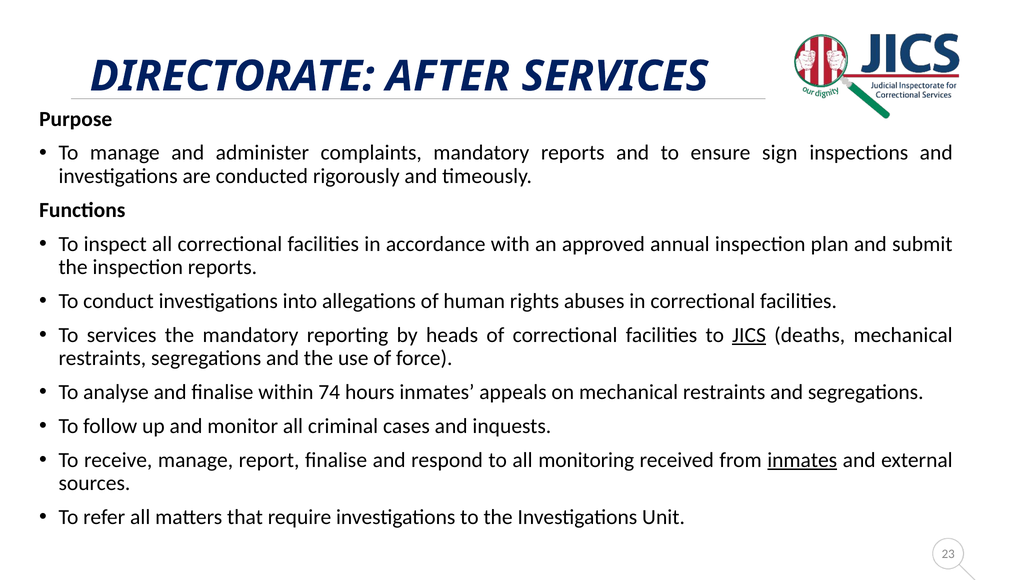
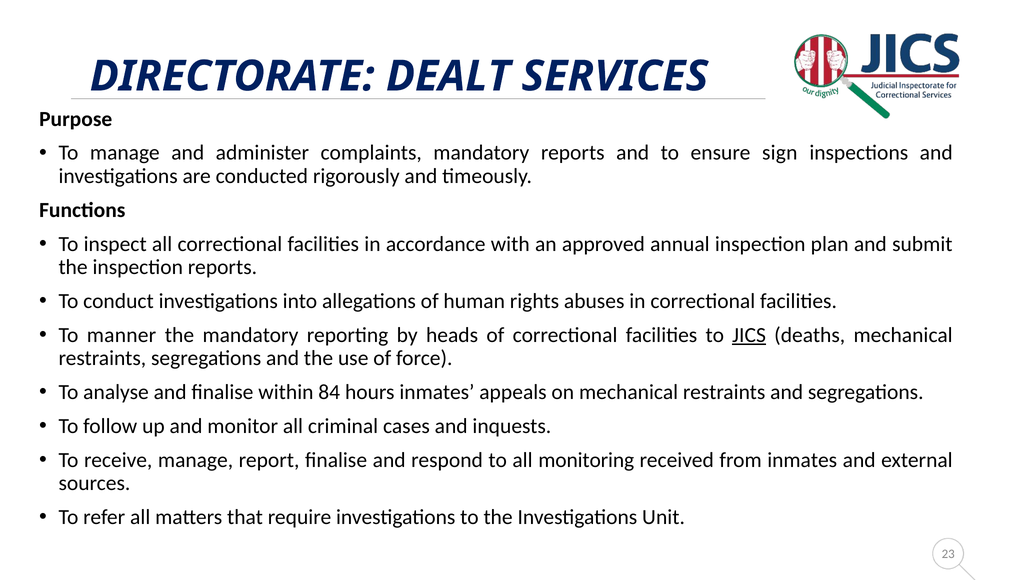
AFTER: AFTER -> DEALT
To services: services -> manner
74: 74 -> 84
inmates at (802, 461) underline: present -> none
